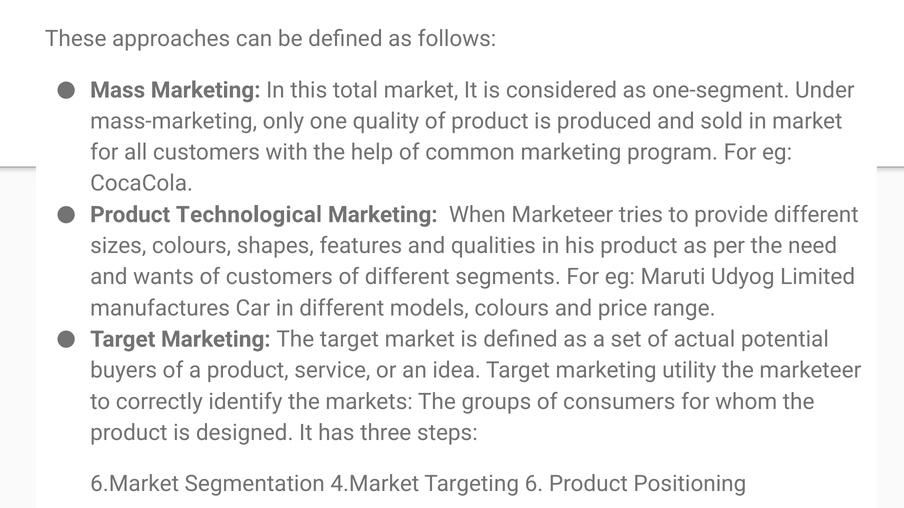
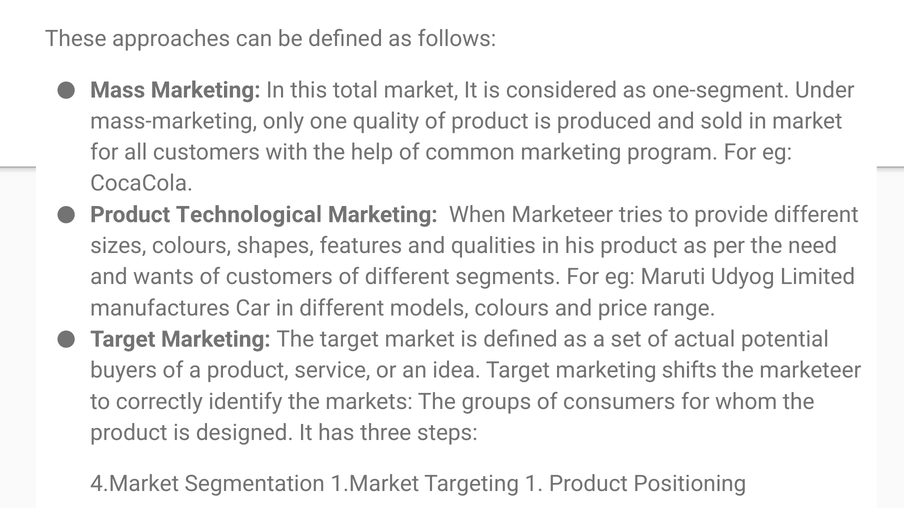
utility: utility -> shifts
6.Market: 6.Market -> 4.Market
4.Market: 4.Market -> 1.Market
6: 6 -> 1
